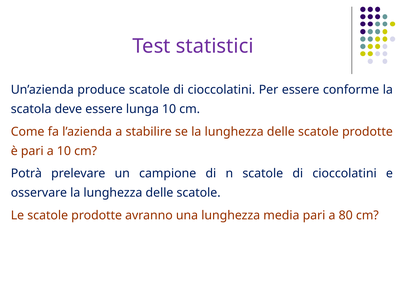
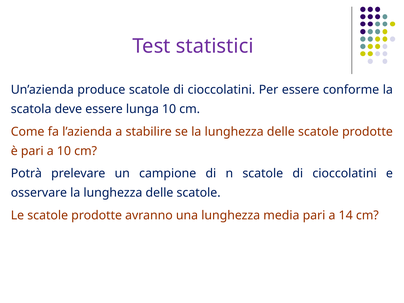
80: 80 -> 14
